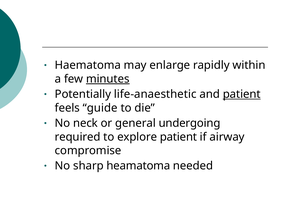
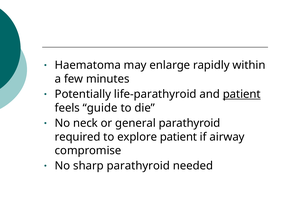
minutes underline: present -> none
life-anaesthetic: life-anaesthetic -> life-parathyroid
general undergoing: undergoing -> parathyroid
sharp heamatoma: heamatoma -> parathyroid
